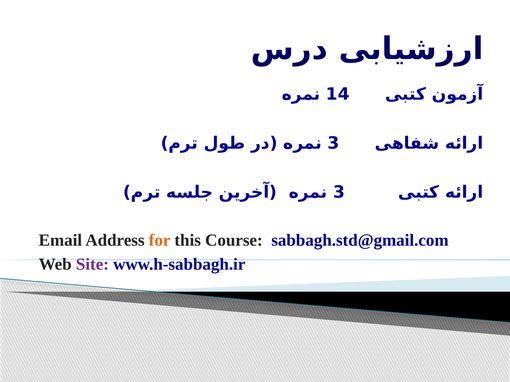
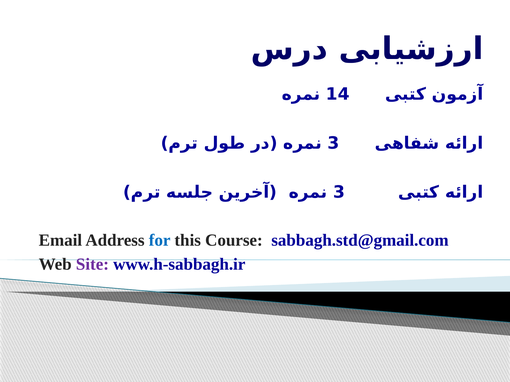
for colour: orange -> blue
